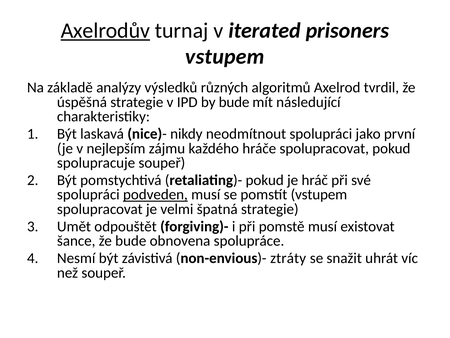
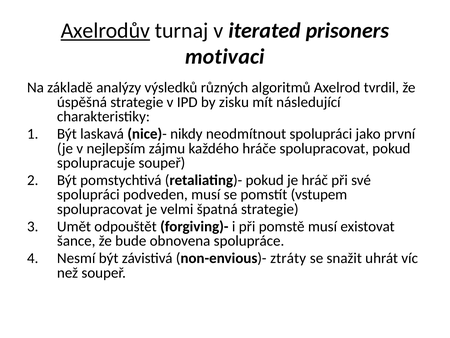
vstupem at (225, 57): vstupem -> motivaci
by bude: bude -> zisku
podveden underline: present -> none
